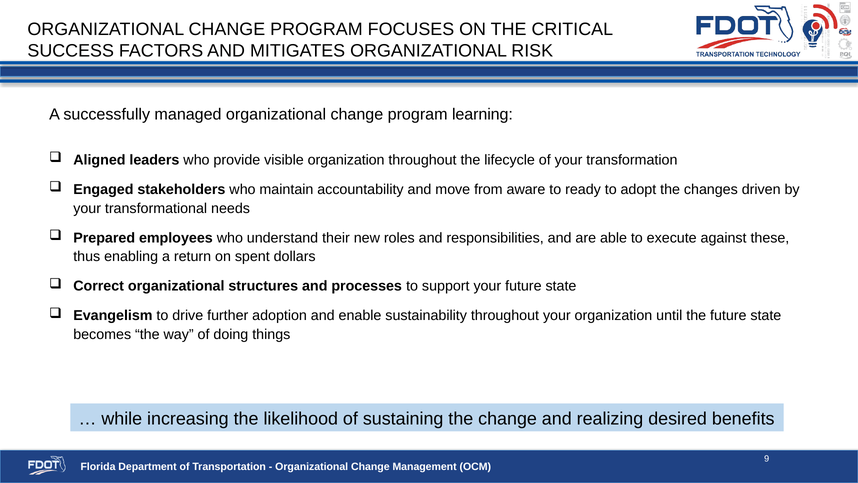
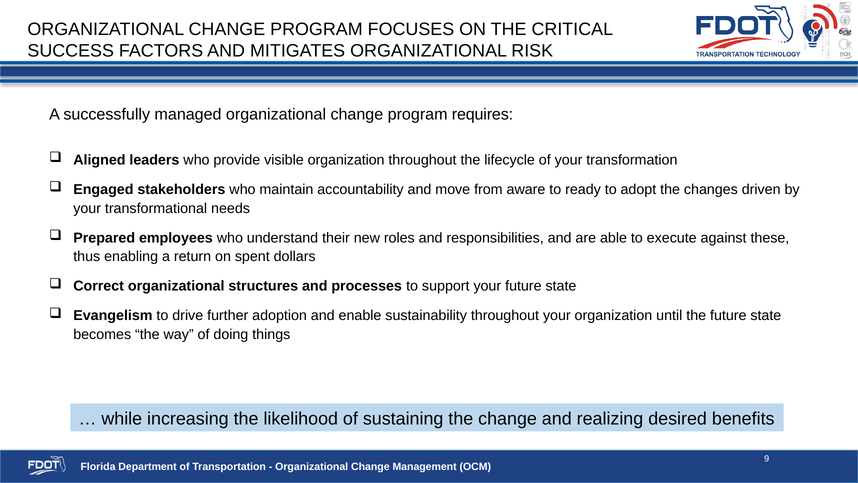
learning: learning -> requires
